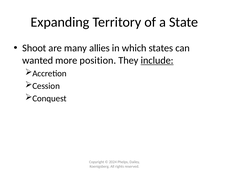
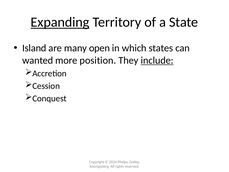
Expanding underline: none -> present
Shoot: Shoot -> Island
allies: allies -> open
